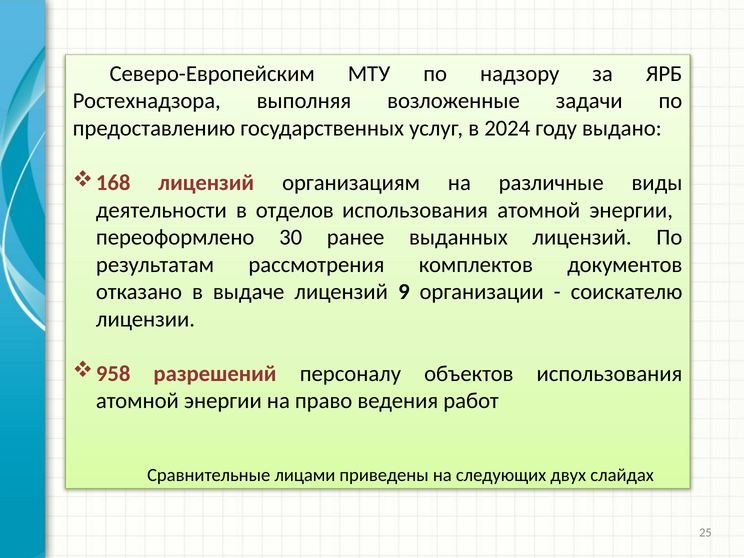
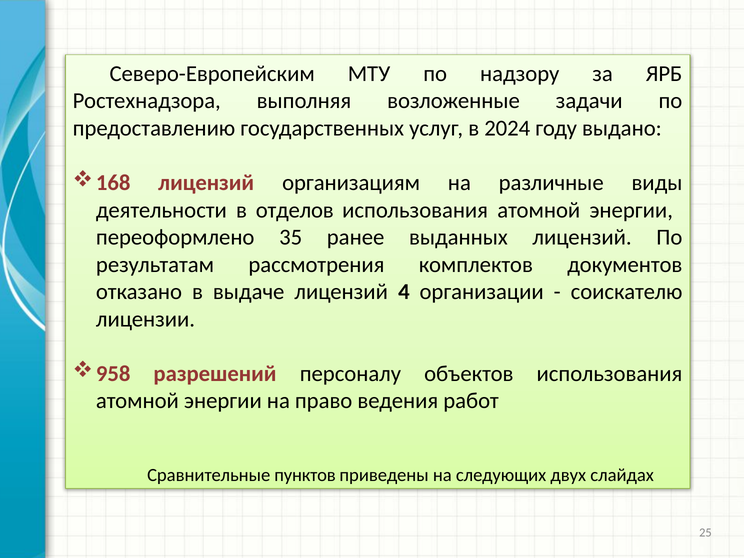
30: 30 -> 35
9: 9 -> 4
лицами: лицами -> пунктов
